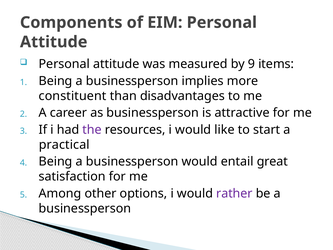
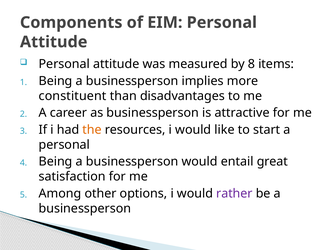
9: 9 -> 8
the colour: purple -> orange
practical at (64, 144): practical -> personal
